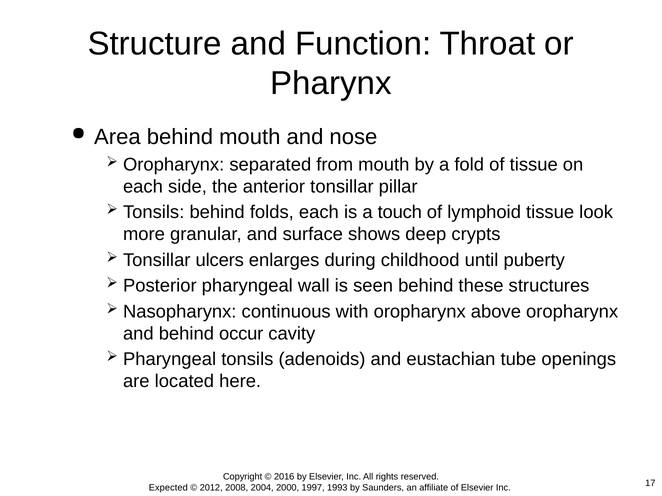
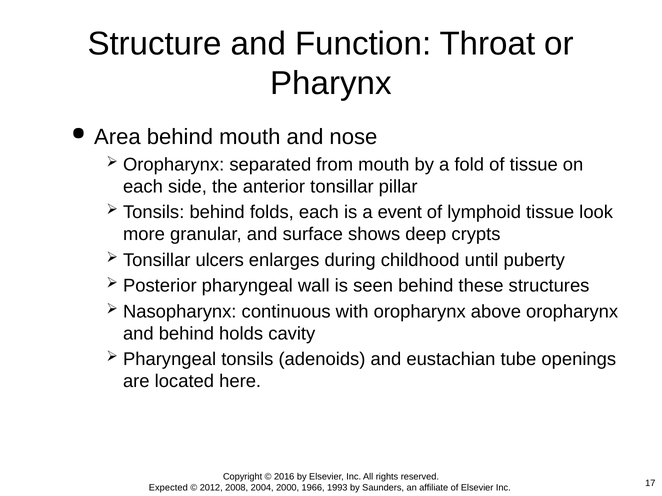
touch: touch -> event
occur: occur -> holds
1997: 1997 -> 1966
